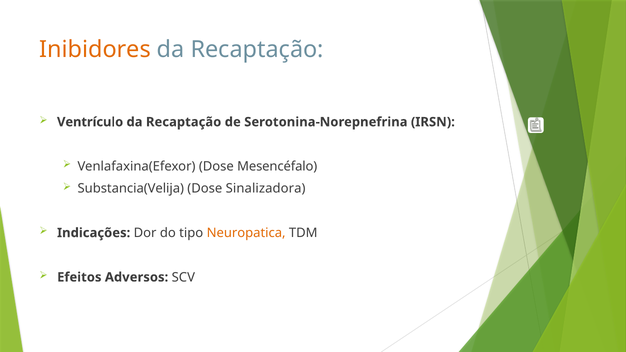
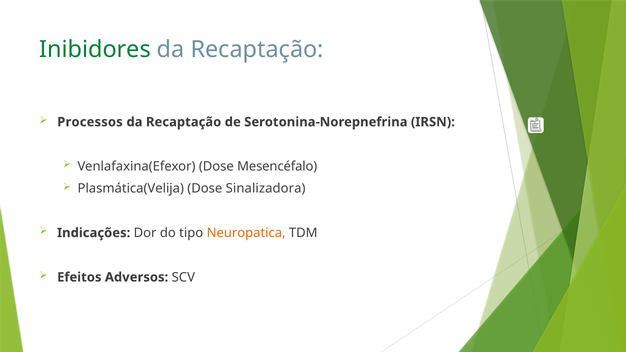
Inibidores colour: orange -> green
Ventrículo: Ventrículo -> Processos
Substancia(Velija: Substancia(Velija -> Plasmática(Velija
